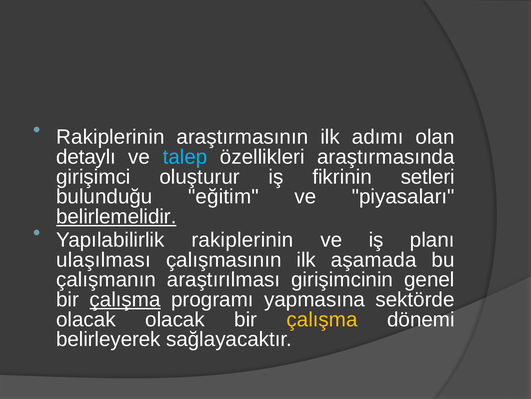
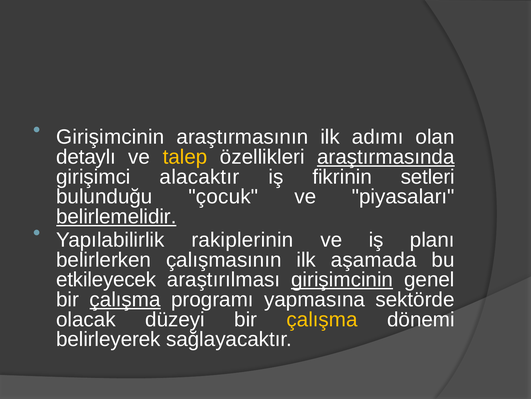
Rakiplerinin at (110, 137): Rakiplerinin -> Girişimcinin
talep colour: light blue -> yellow
araştırmasında underline: none -> present
oluşturur: oluşturur -> alacaktır
eğitim: eğitim -> çocuk
ulaşılması: ulaşılması -> belirlerken
çalışmanın: çalışmanın -> etkileyecek
girişimcinin at (342, 279) underline: none -> present
olacak olacak: olacak -> düzeyi
